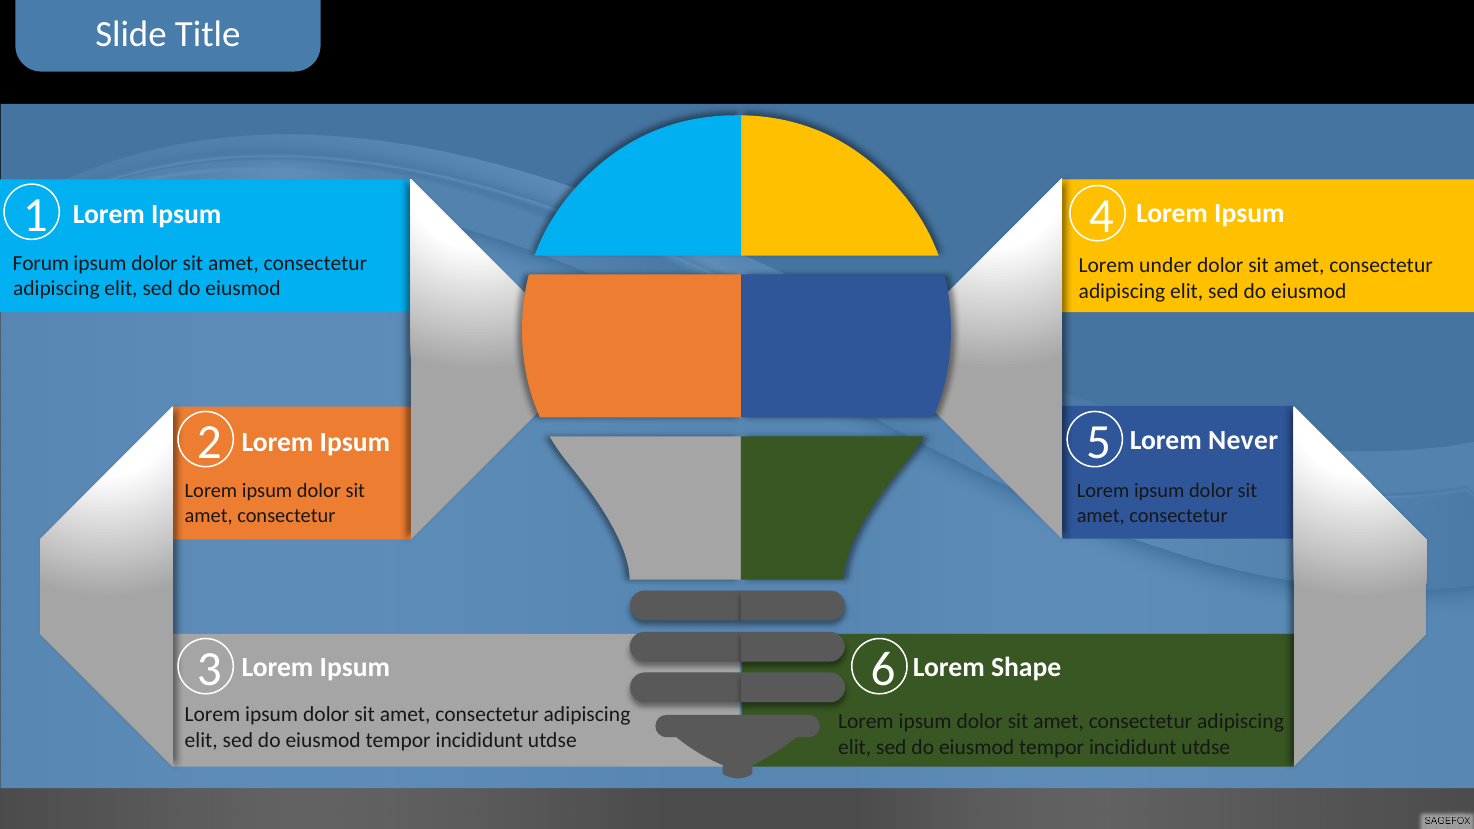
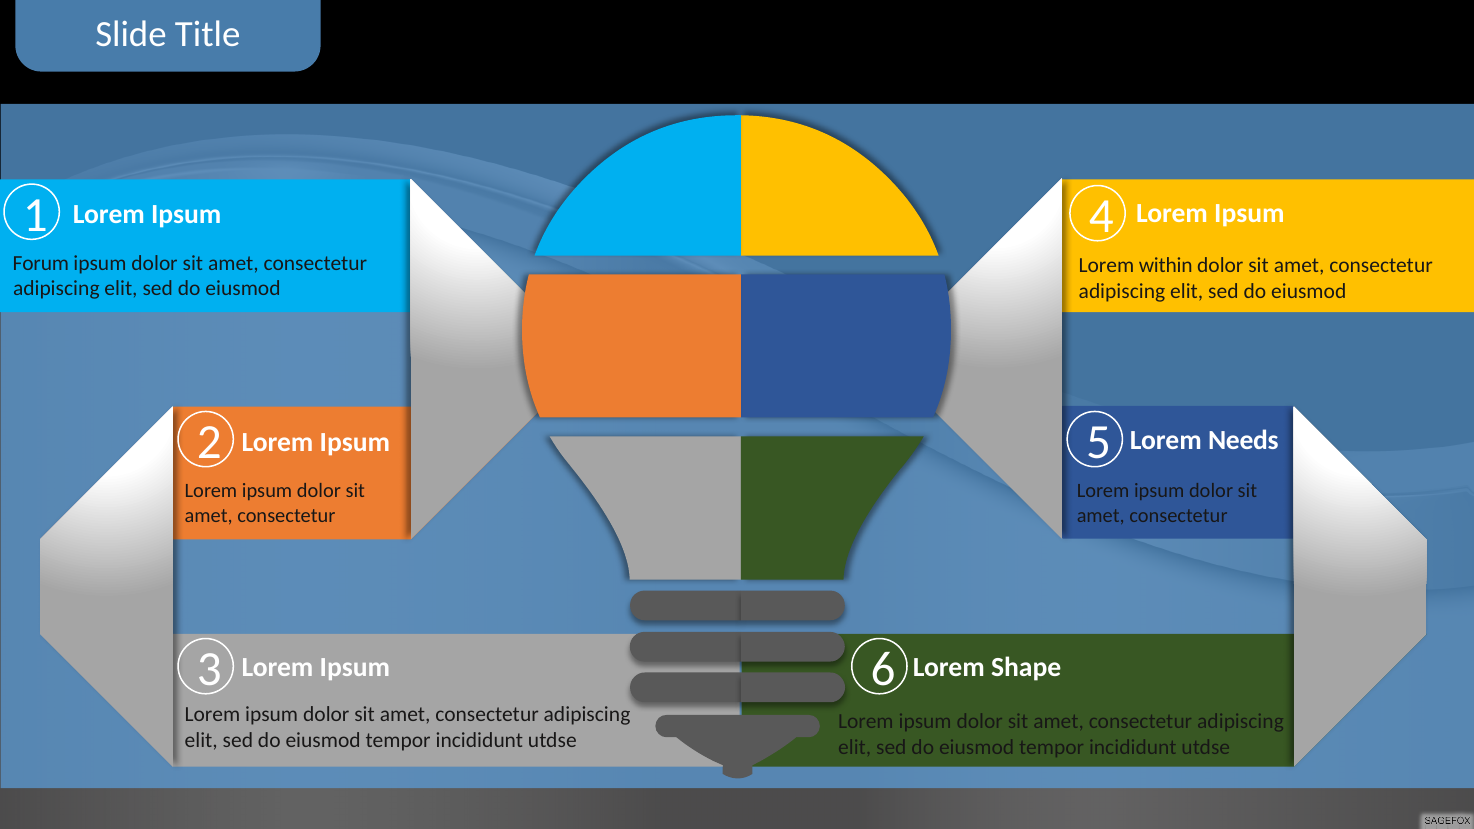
under: under -> within
Never: Never -> Needs
